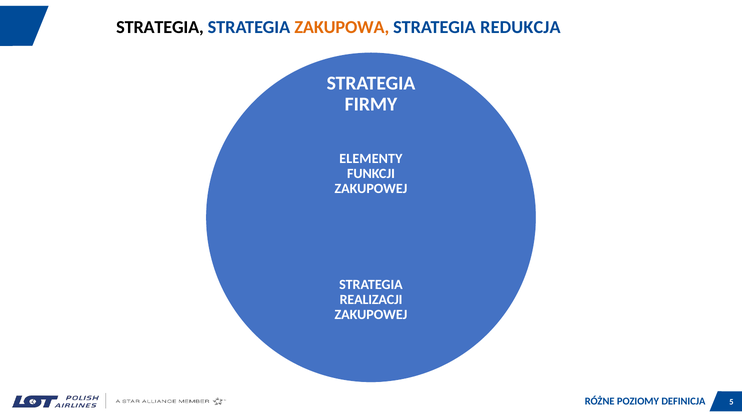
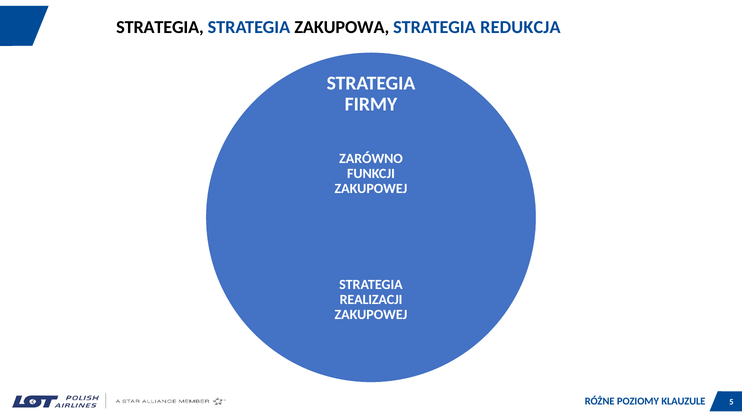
ZAKUPOWA colour: orange -> black
ELEMENTY: ELEMENTY -> ZARÓWNO
DEFINICJA: DEFINICJA -> KLAUZULE
